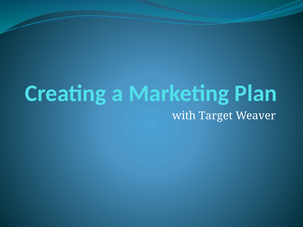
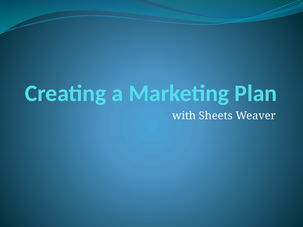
Target: Target -> Sheets
